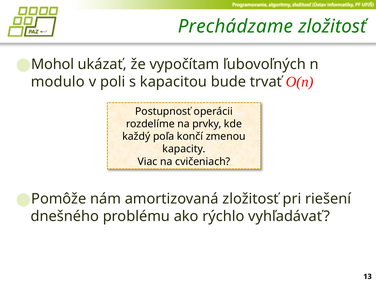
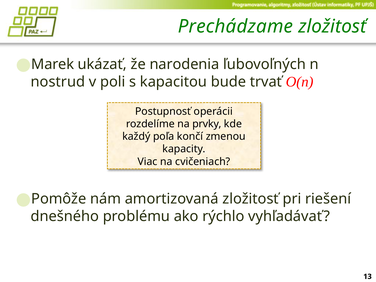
Mohol: Mohol -> Marek
vypočítam: vypočítam -> narodenia
modulo: modulo -> nostrud
